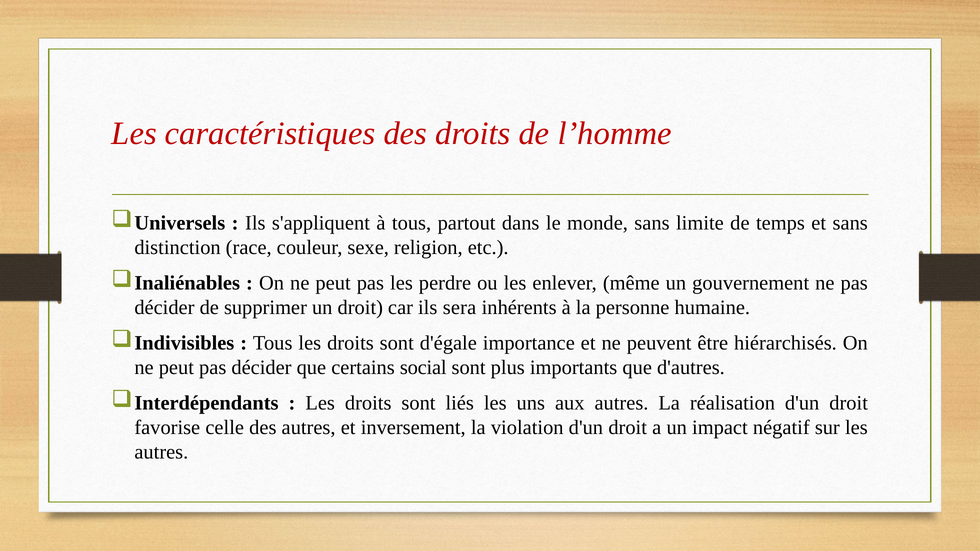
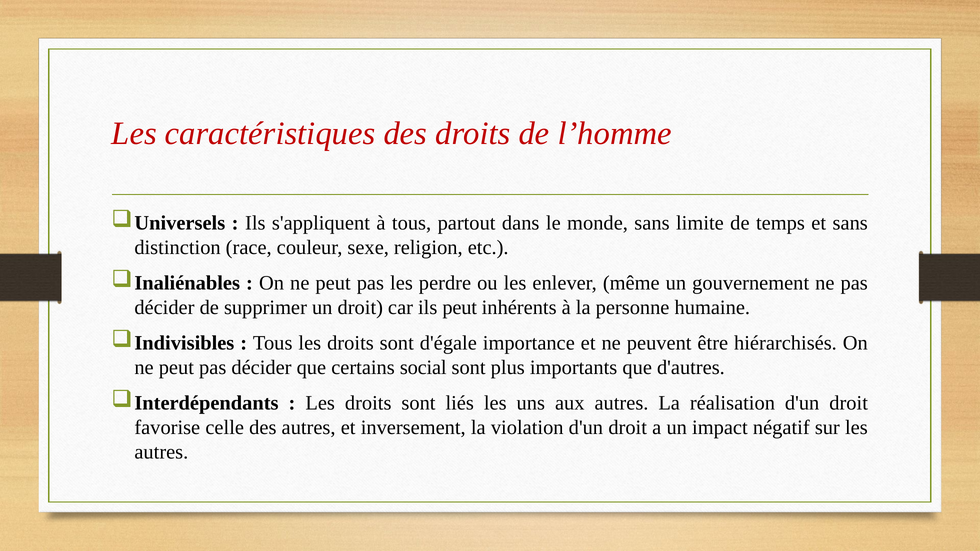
ils sera: sera -> peut
